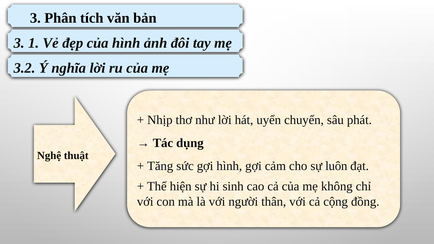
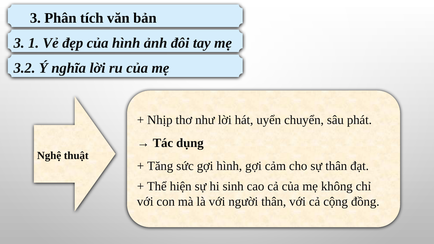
sự luôn: luôn -> thân
